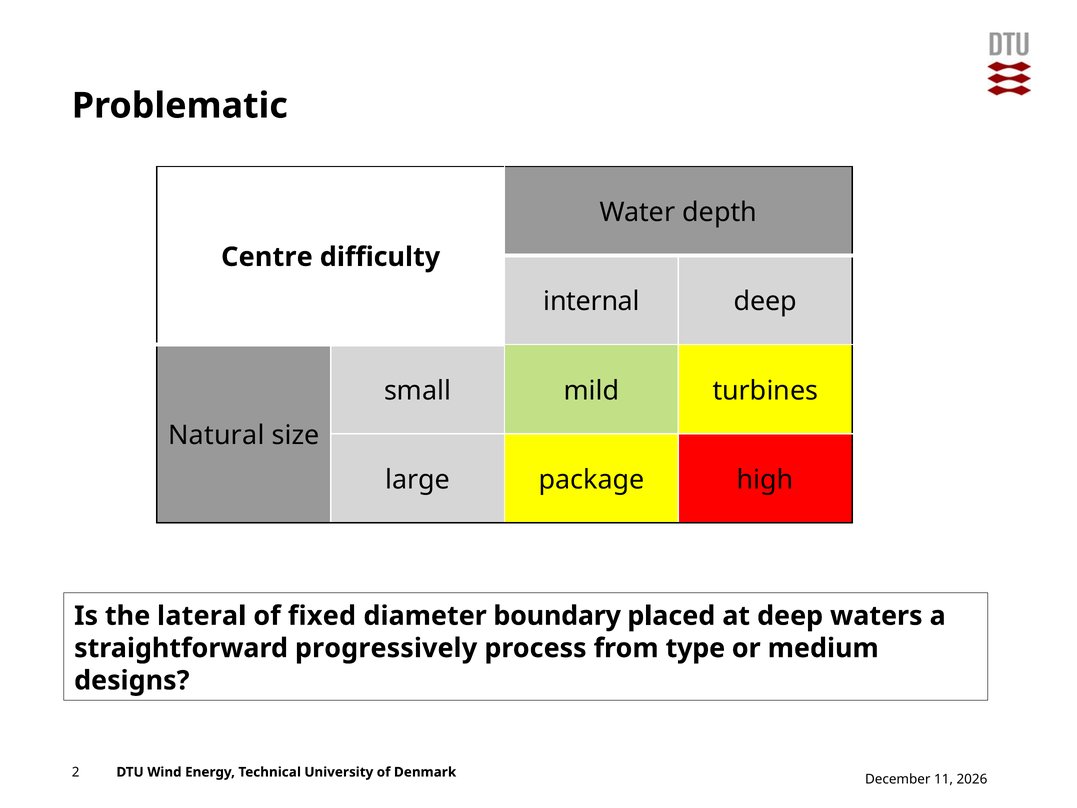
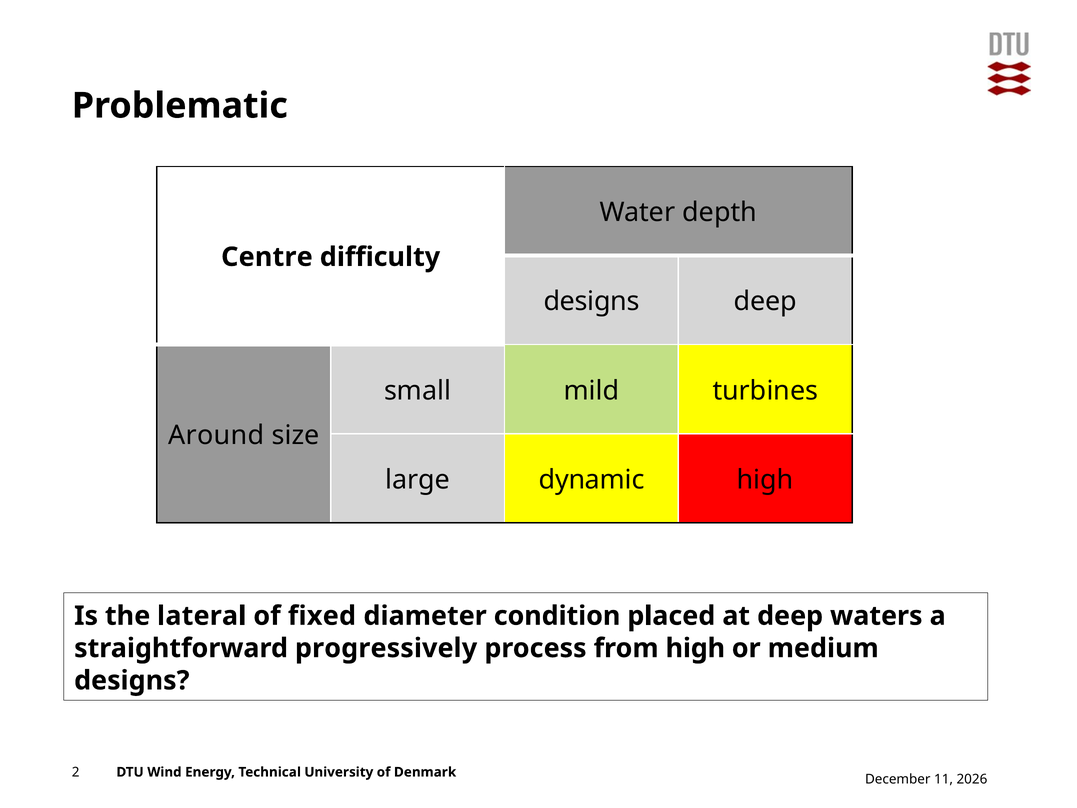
internal at (592, 301): internal -> designs
Natural: Natural -> Around
package: package -> dynamic
boundary: boundary -> condition
from type: type -> high
